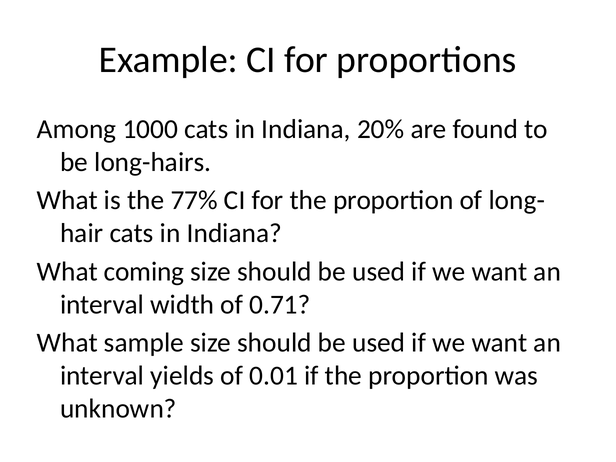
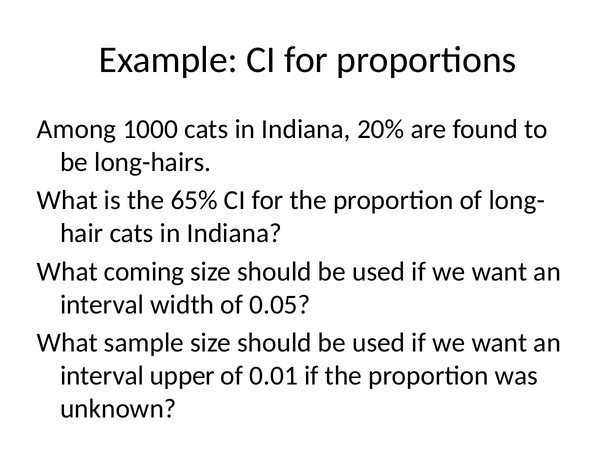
77%: 77% -> 65%
0.71: 0.71 -> 0.05
yields: yields -> upper
